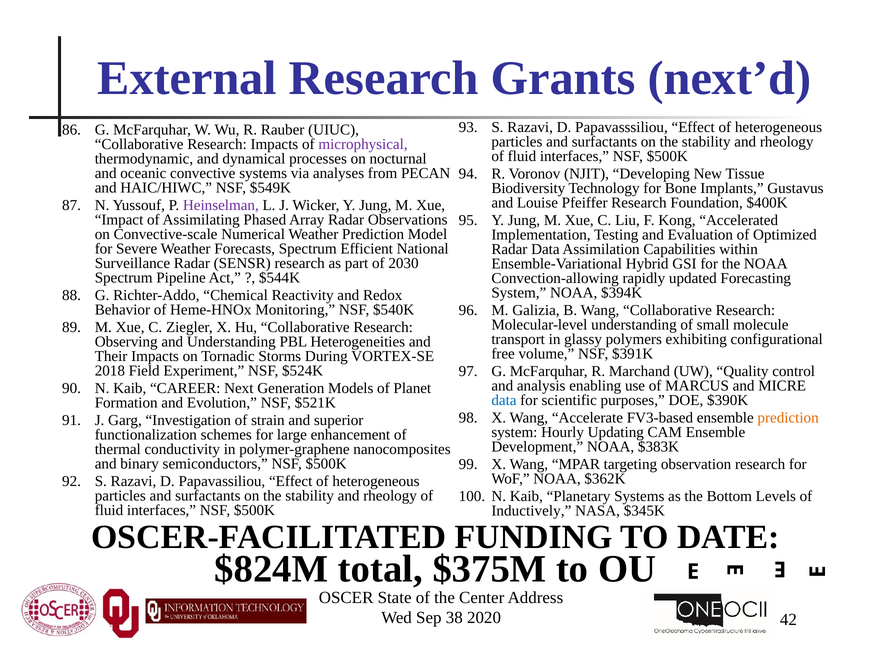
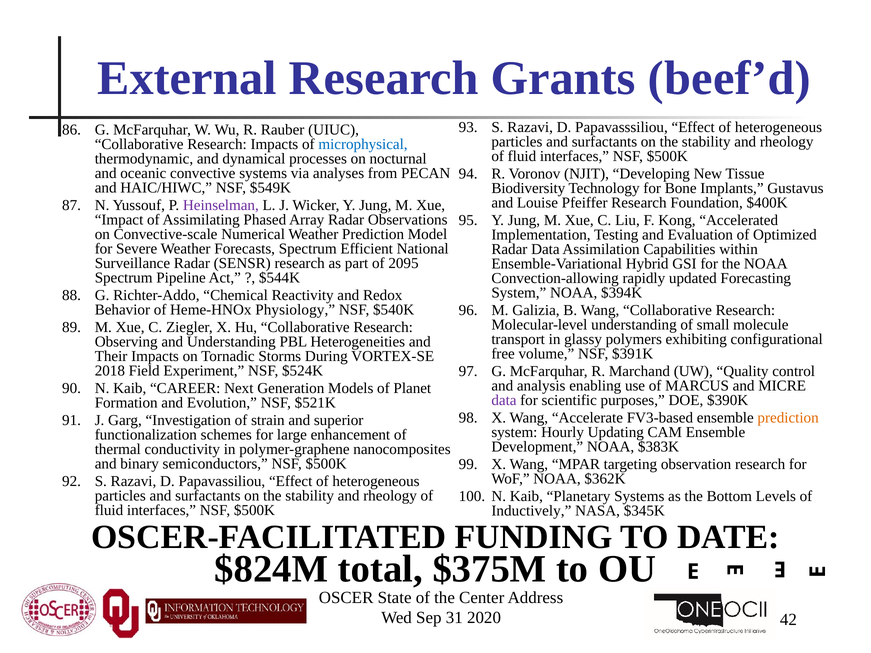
next’d: next’d -> beef’d
microphysical colour: purple -> blue
2030: 2030 -> 2095
Monitoring: Monitoring -> Physiology
data at (504, 400) colour: blue -> purple
38: 38 -> 31
